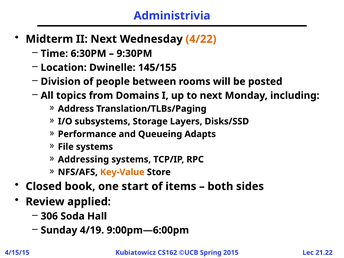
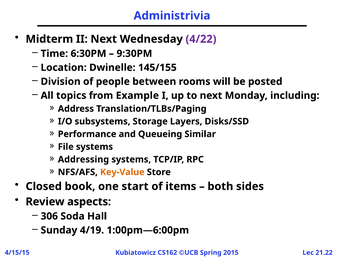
4/22 colour: orange -> purple
Domains: Domains -> Example
Adapts: Adapts -> Similar
applied: applied -> aspects
9:00pm—6:00pm: 9:00pm—6:00pm -> 1:00pm—6:00pm
